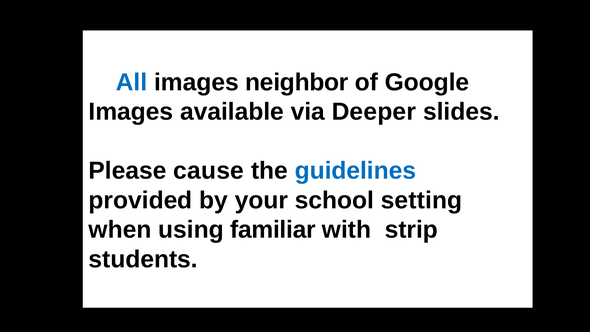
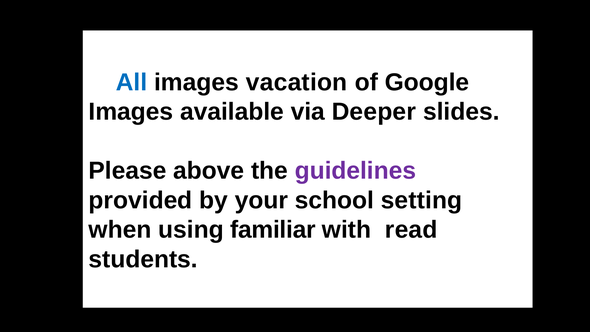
neighbor: neighbor -> vacation
cause: cause -> above
guidelines colour: blue -> purple
strip: strip -> read
